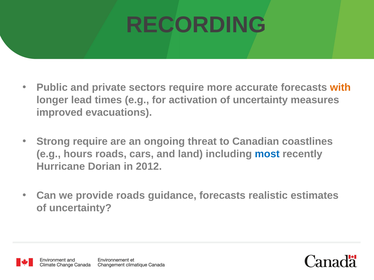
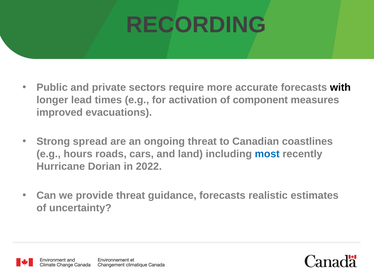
with colour: orange -> black
activation of uncertainty: uncertainty -> component
Strong require: require -> spread
2012: 2012 -> 2022
provide roads: roads -> threat
